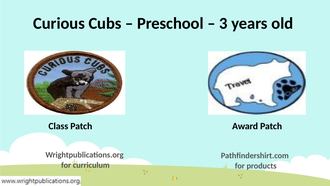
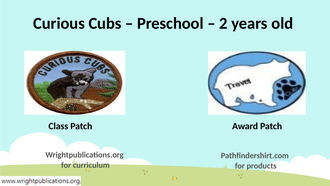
3: 3 -> 2
